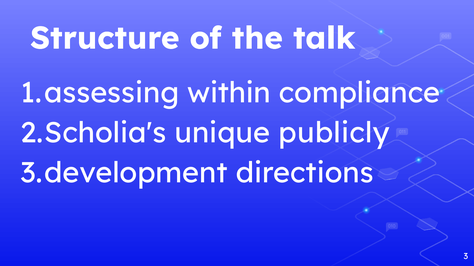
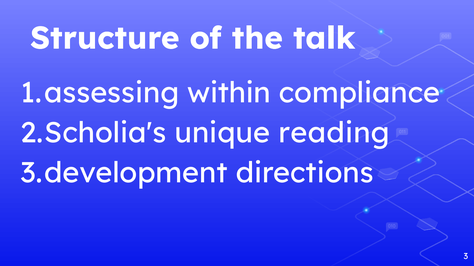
publicly: publicly -> reading
